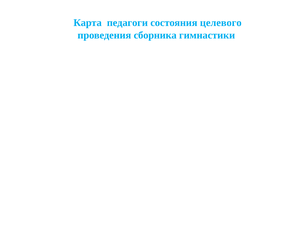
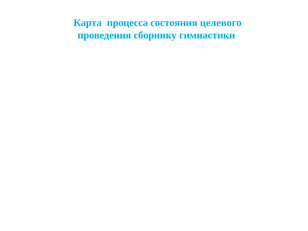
педагоги: педагоги -> процесса
сборника: сборника -> сборнику
